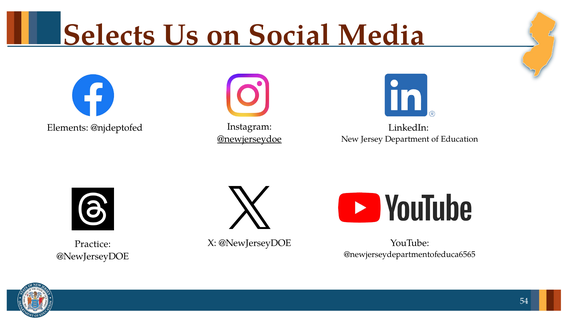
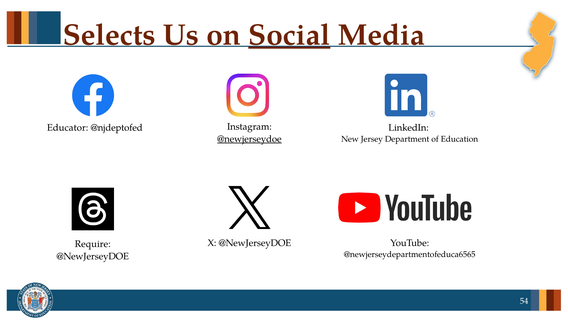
Social underline: none -> present
Elements: Elements -> Educator
Practice: Practice -> Require
